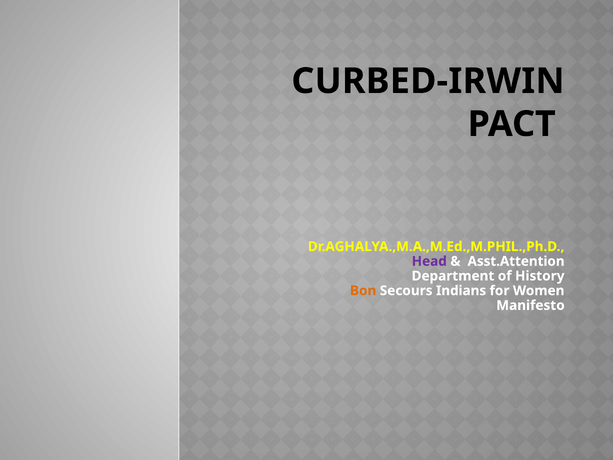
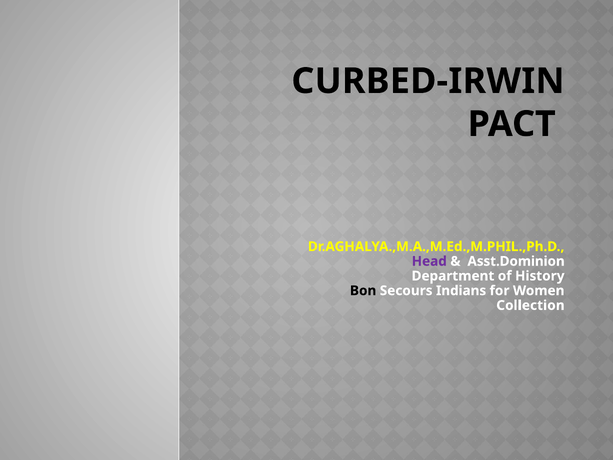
Asst.Attention: Asst.Attention -> Asst.Dominion
Bon colour: orange -> black
Manifesto: Manifesto -> Collection
